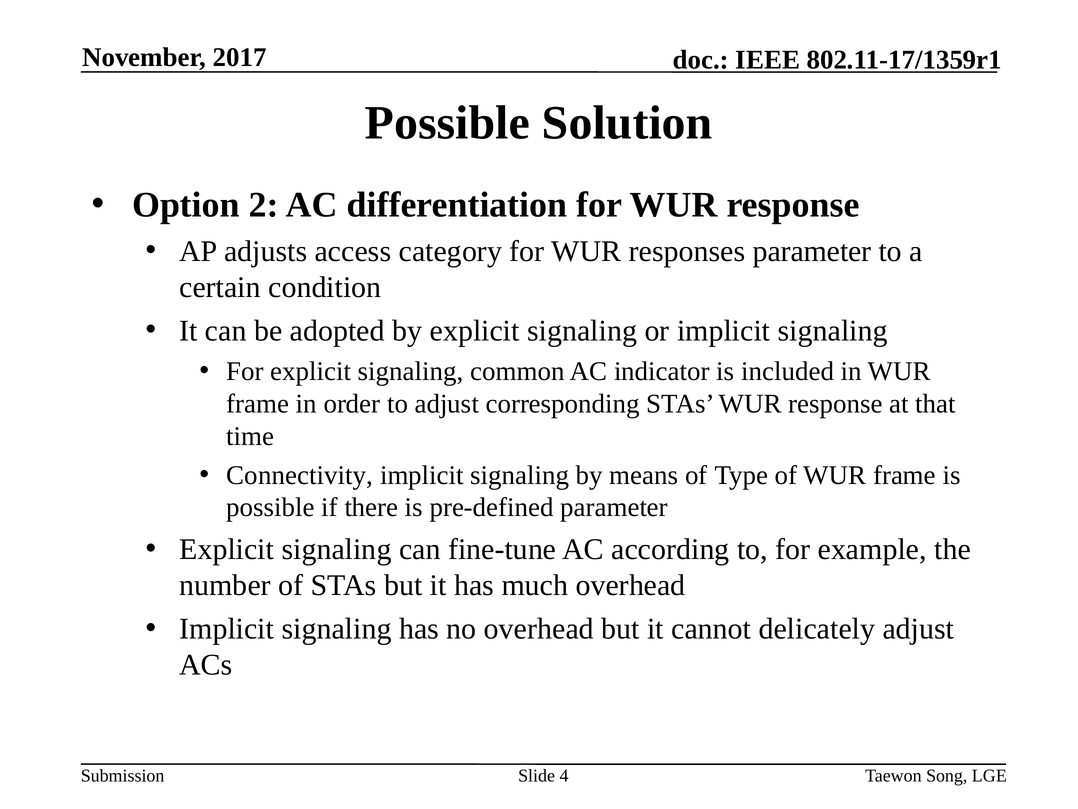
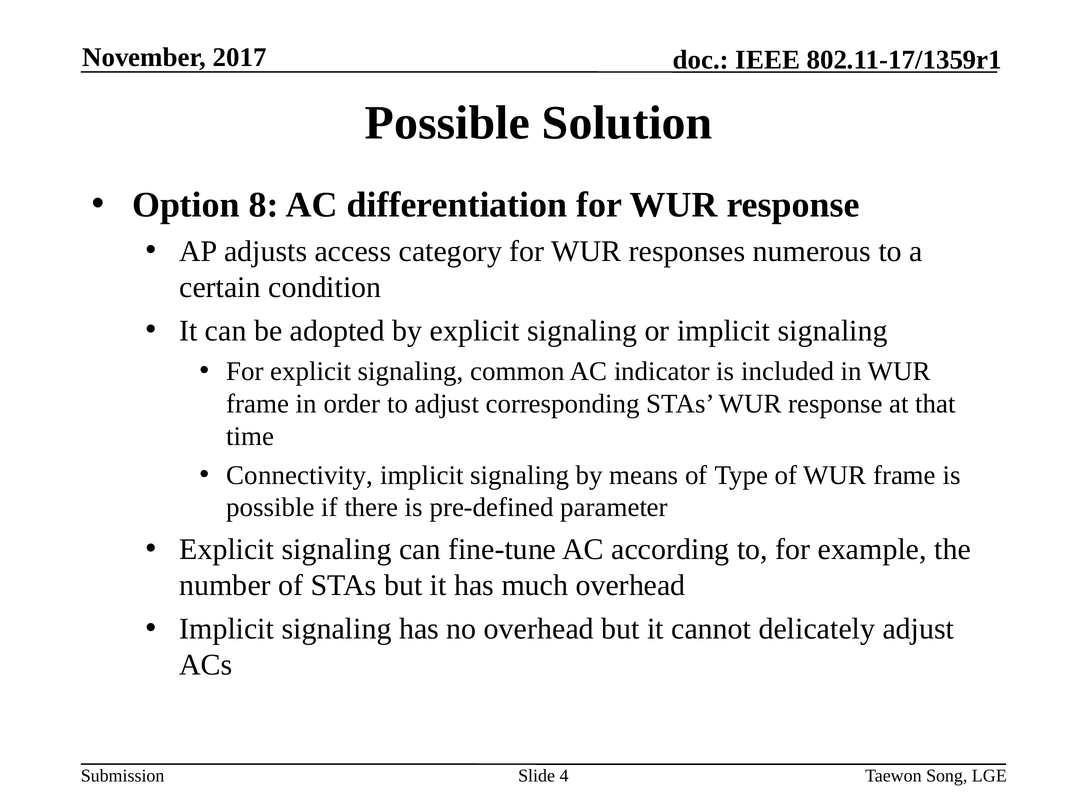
2: 2 -> 8
responses parameter: parameter -> numerous
